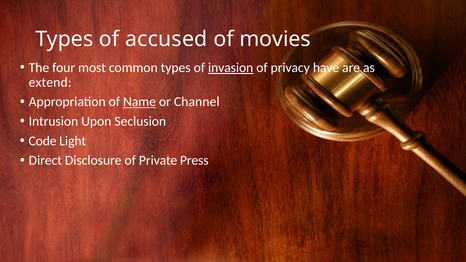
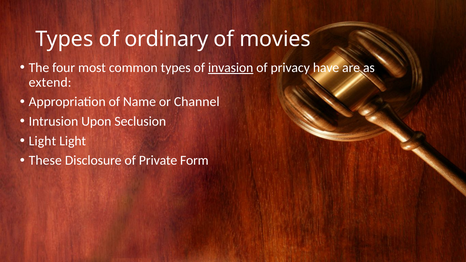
accused: accused -> ordinary
Name underline: present -> none
Code at (43, 141): Code -> Light
Direct: Direct -> These
Press: Press -> Form
